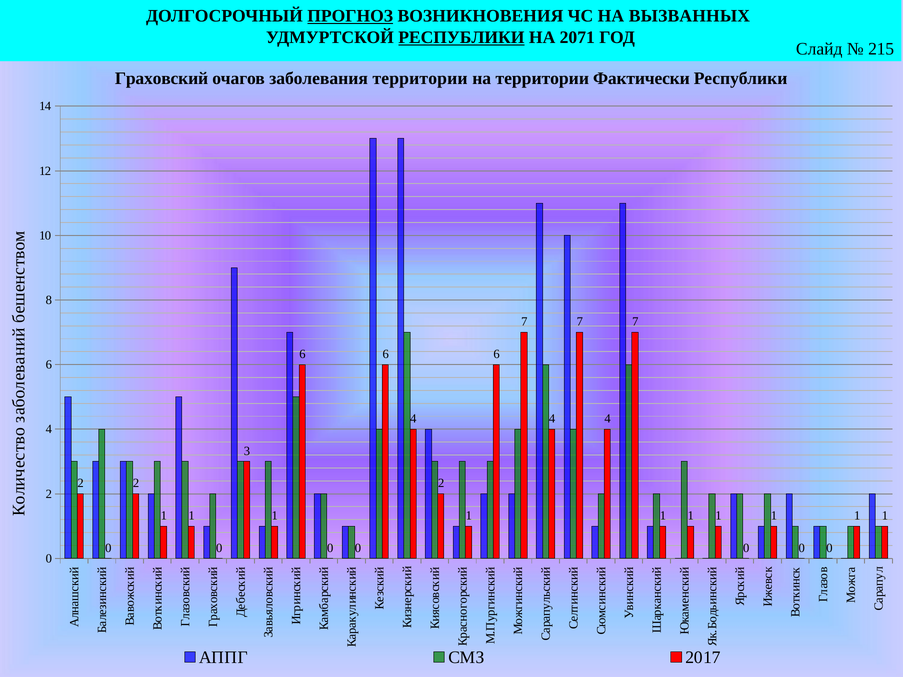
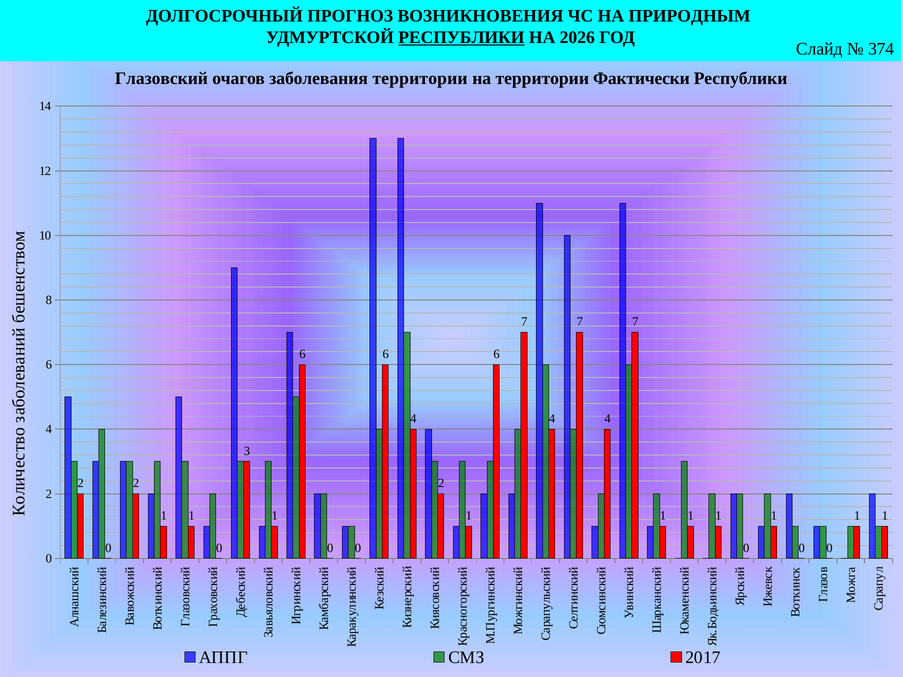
ПРОГНОЗ underline: present -> none
ВЫЗВАННЫХ: ВЫЗВАННЫХ -> ПРИРОДНЫМ
2071: 2071 -> 2026
215: 215 -> 374
Граховский: Граховский -> Глазовский
